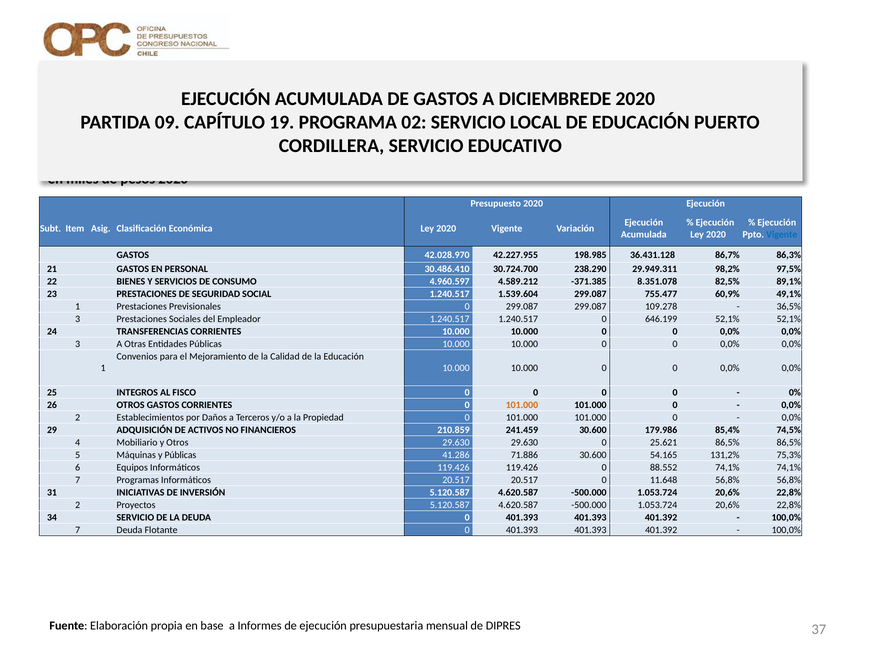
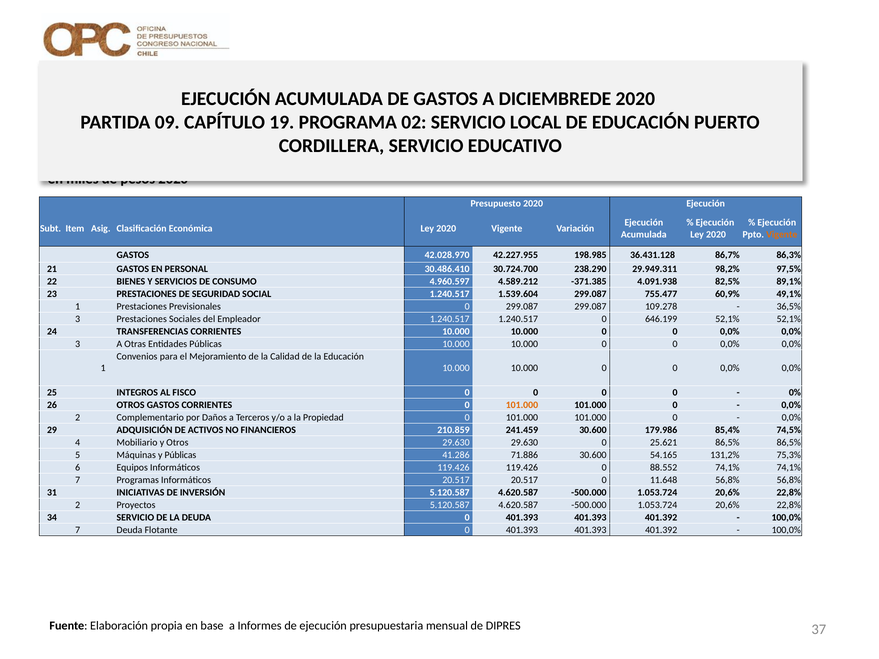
Vigente at (782, 234) colour: blue -> orange
8.351.078: 8.351.078 -> 4.091.938
Establecimientos: Establecimientos -> Complementario
